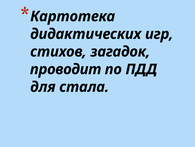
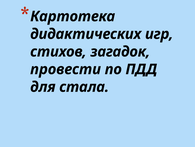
проводит: проводит -> провести
